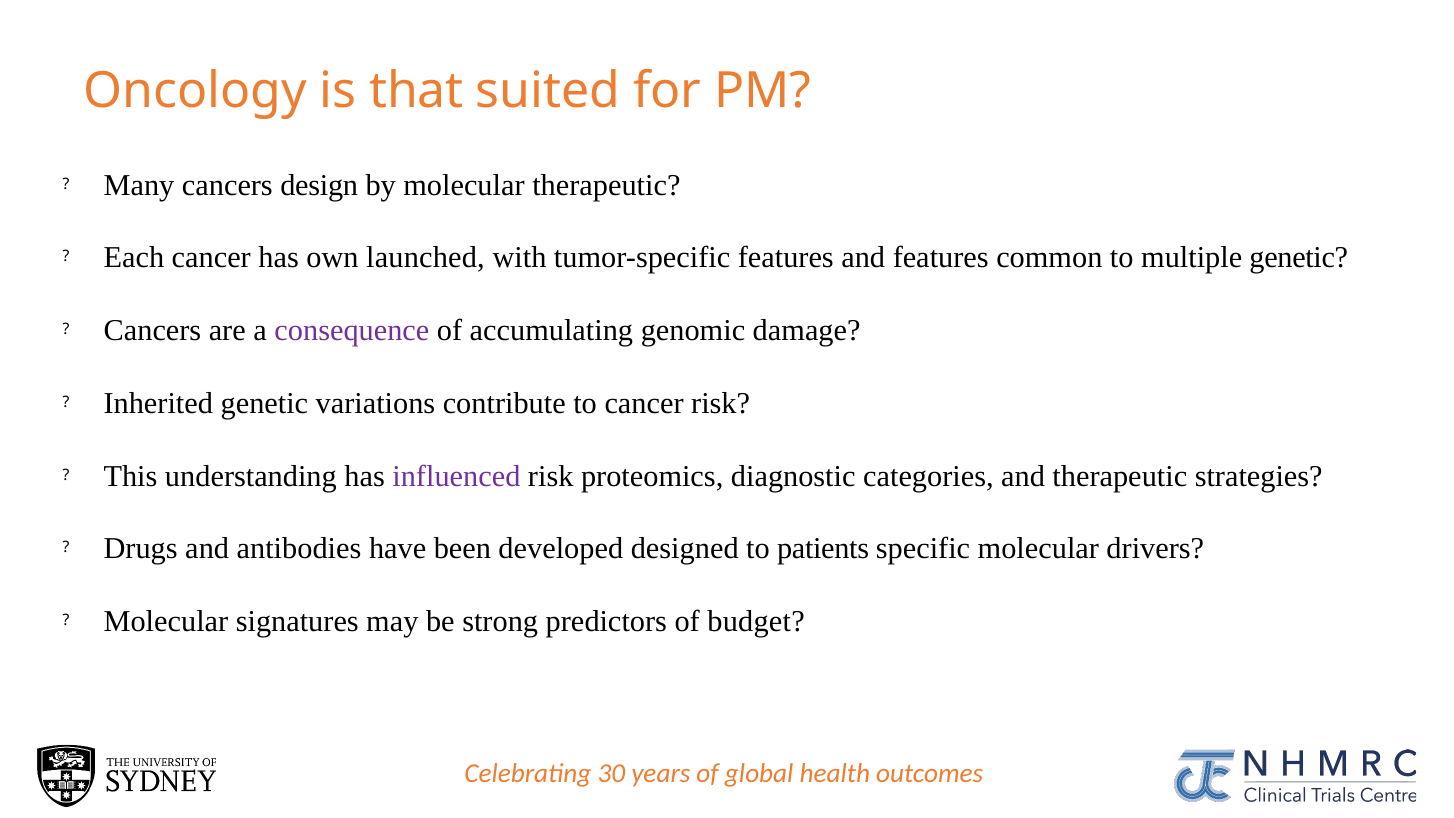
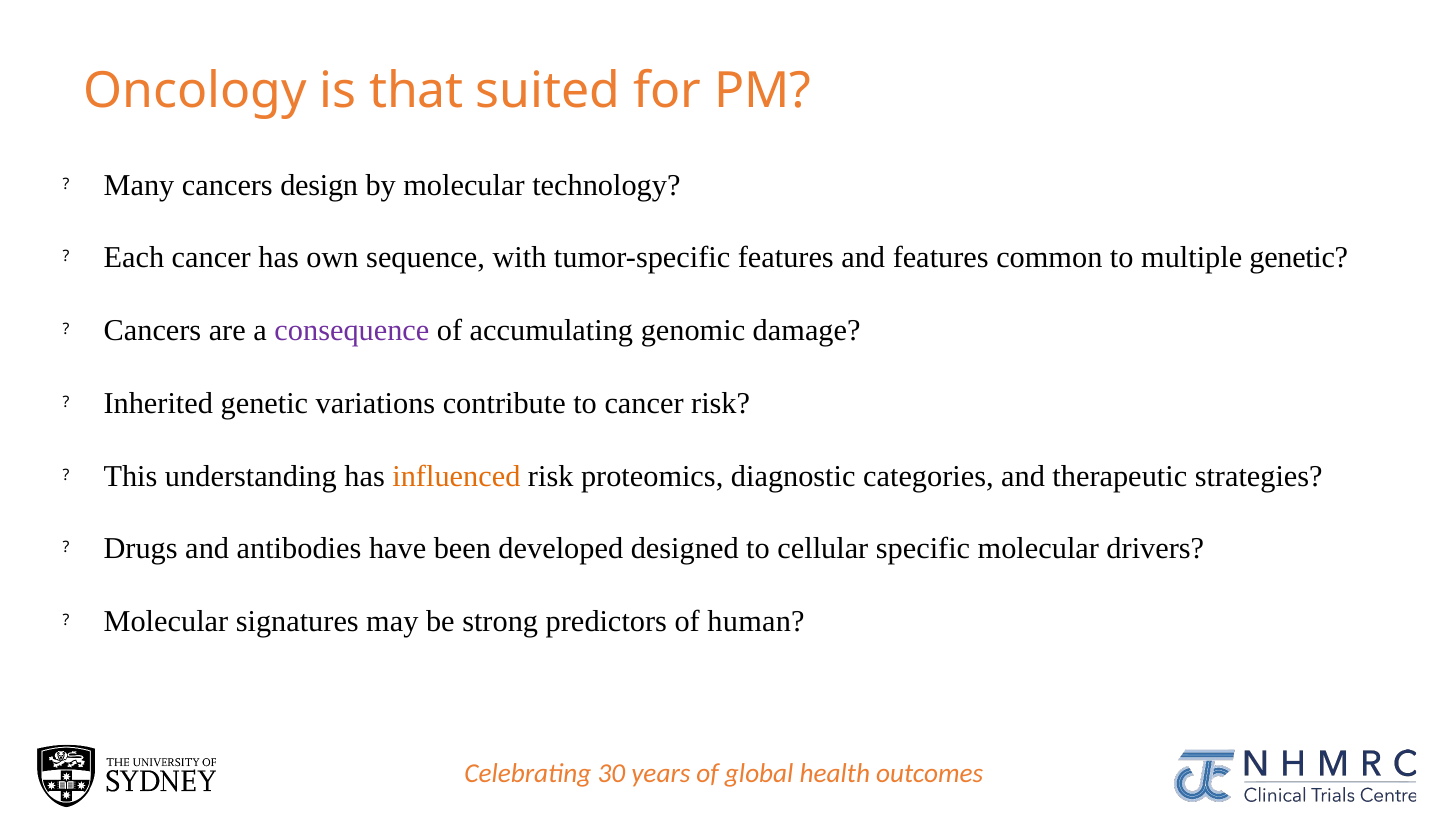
molecular therapeutic: therapeutic -> technology
launched: launched -> sequence
influenced colour: purple -> orange
patients: patients -> cellular
budget: budget -> human
